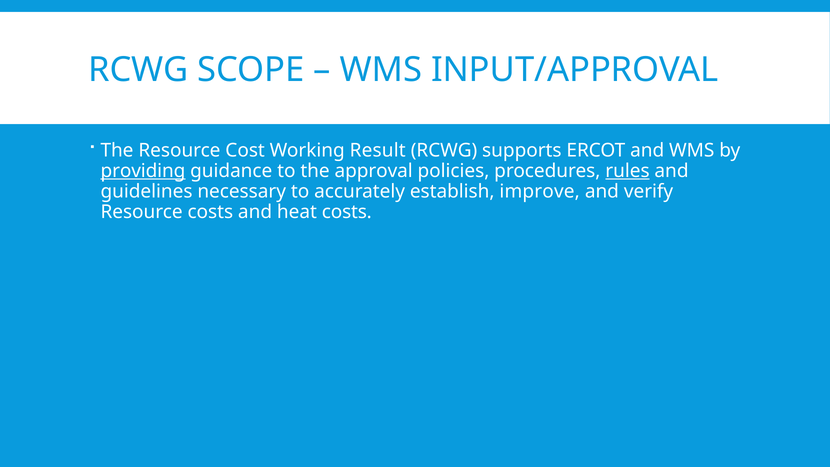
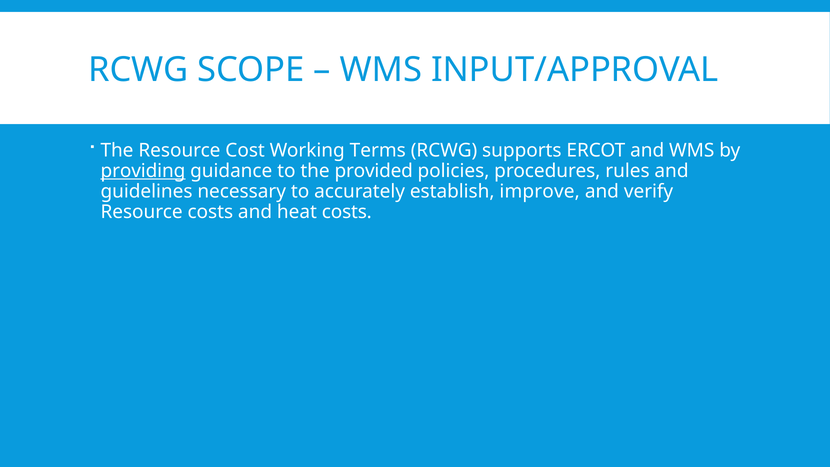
Result: Result -> Terms
approval: approval -> provided
rules underline: present -> none
